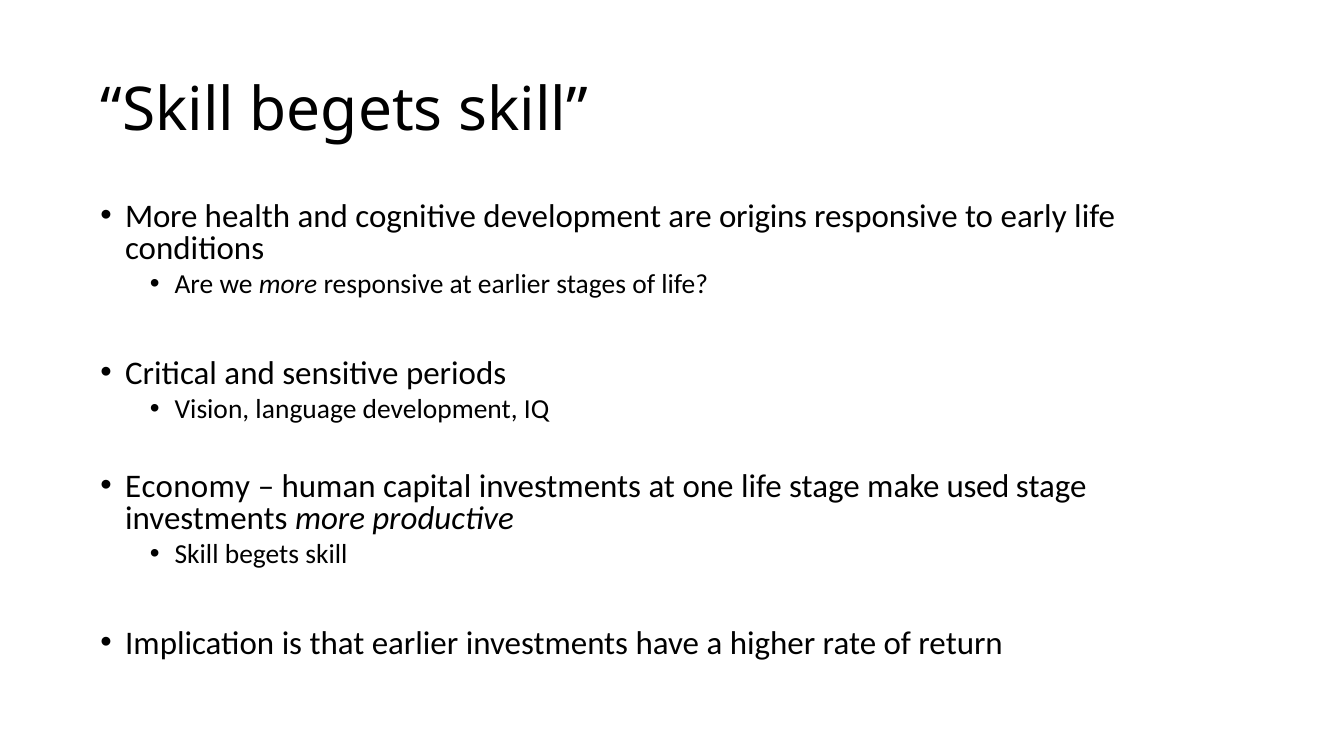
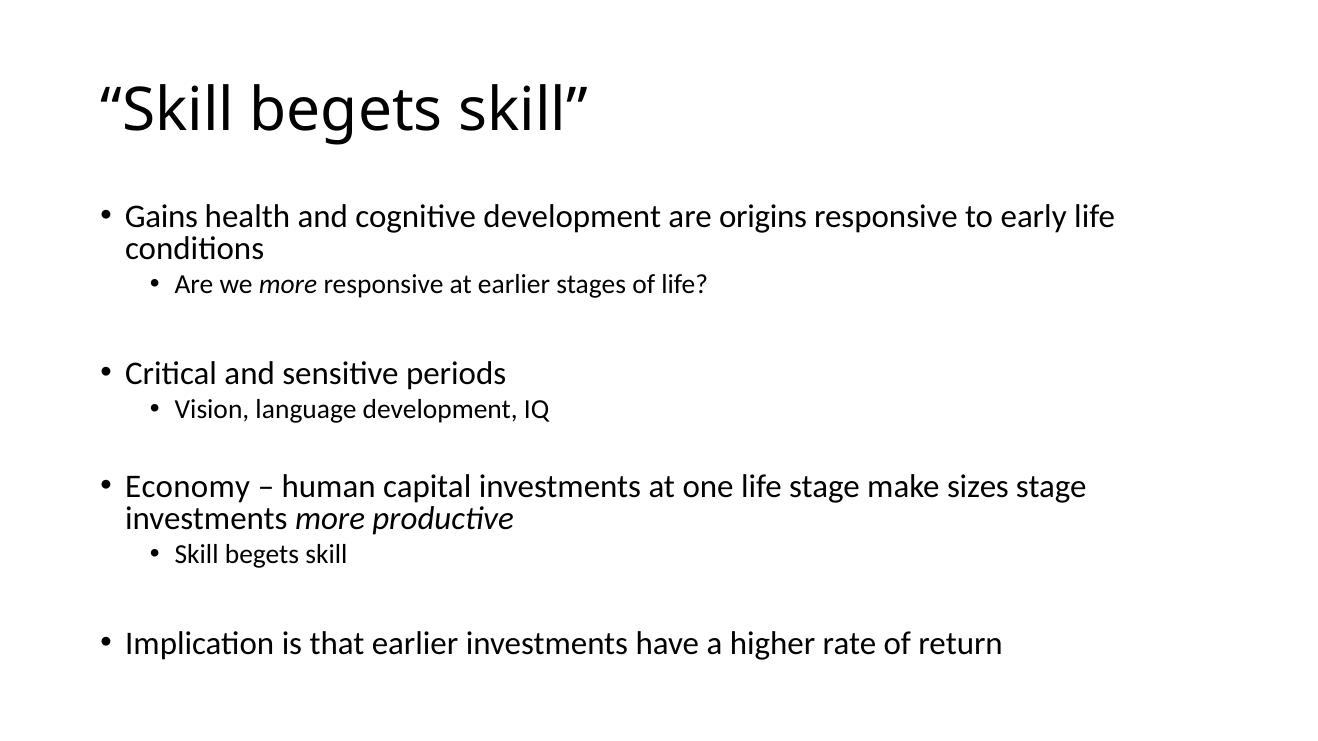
More at (161, 217): More -> Gains
used: used -> sizes
